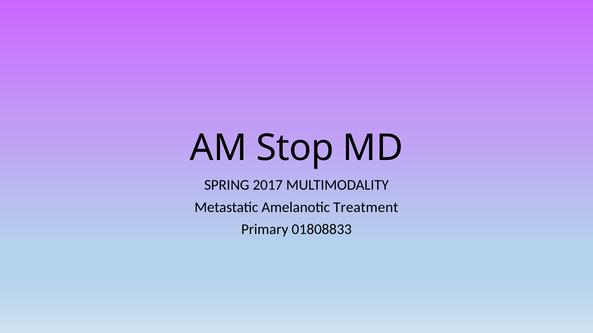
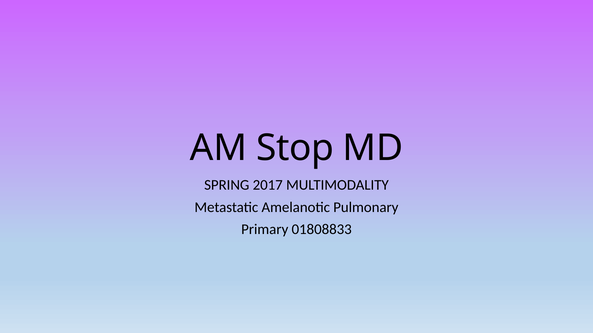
Treatment: Treatment -> Pulmonary
